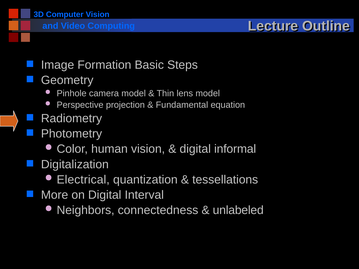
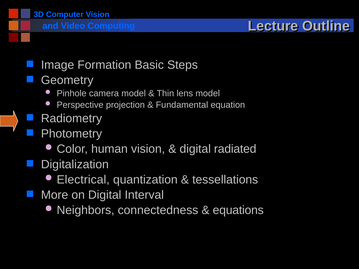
informal: informal -> radiated
unlabeled: unlabeled -> equations
